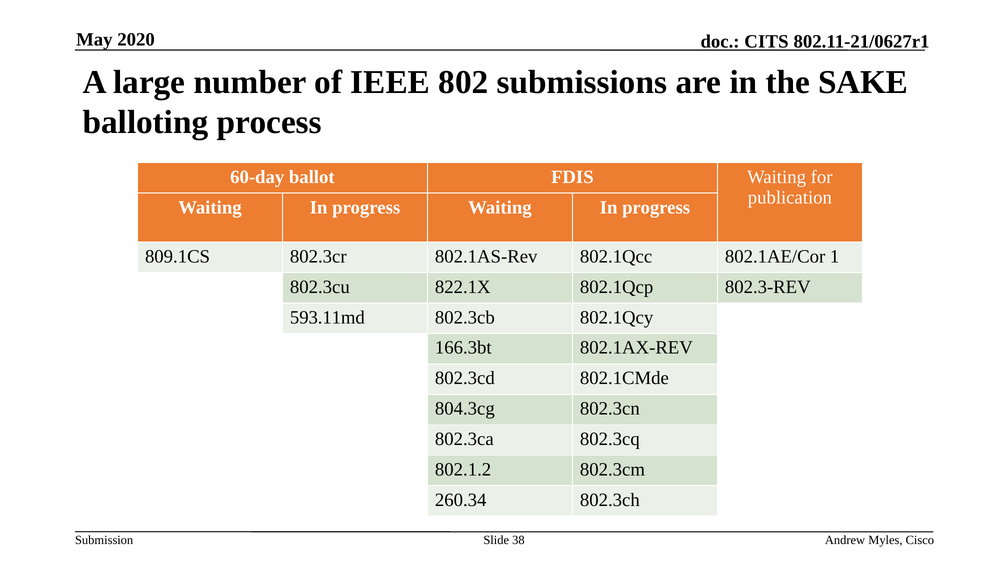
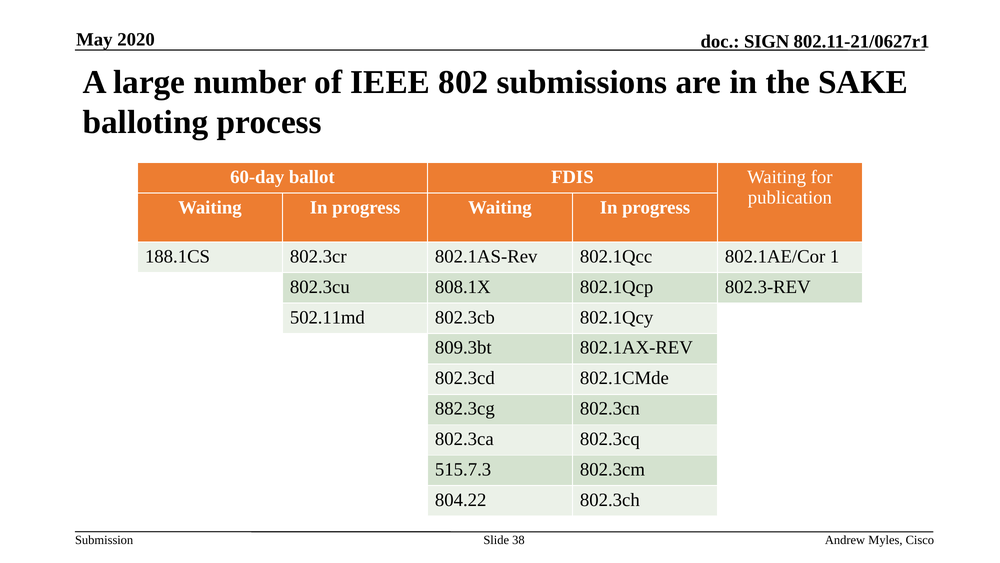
CITS: CITS -> SIGN
809.1CS: 809.1CS -> 188.1CS
822.1X: 822.1X -> 808.1X
593.11md: 593.11md -> 502.11md
166.3bt: 166.3bt -> 809.3bt
804.3cg: 804.3cg -> 882.3cg
802.1.2: 802.1.2 -> 515.7.3
260.34: 260.34 -> 804.22
